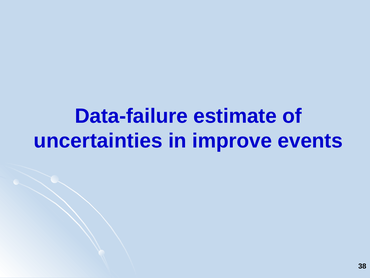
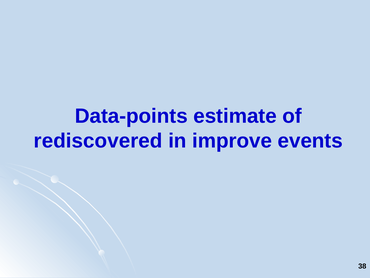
Data-failure: Data-failure -> Data-points
uncertainties: uncertainties -> rediscovered
